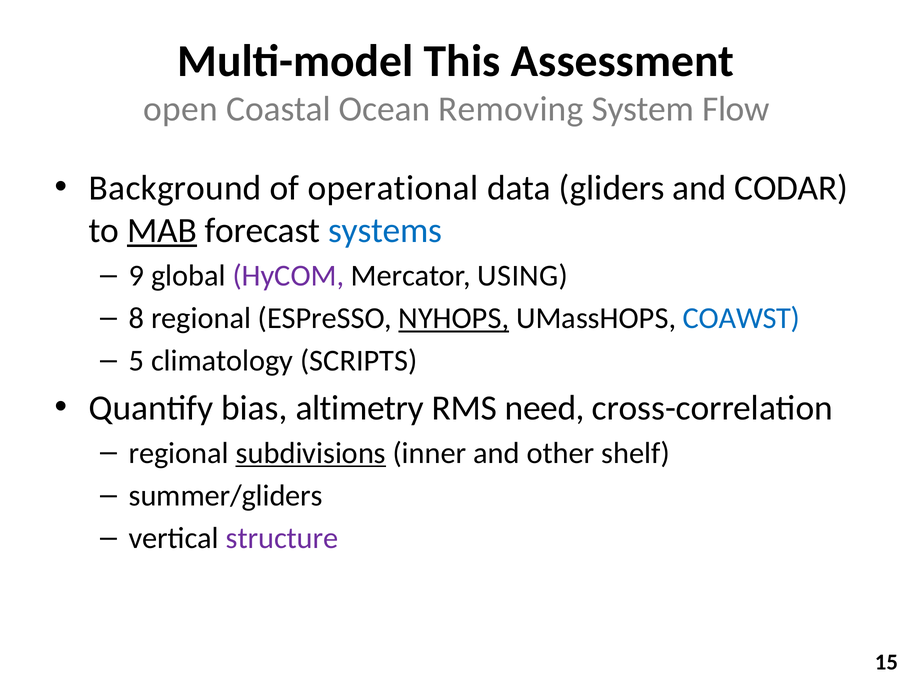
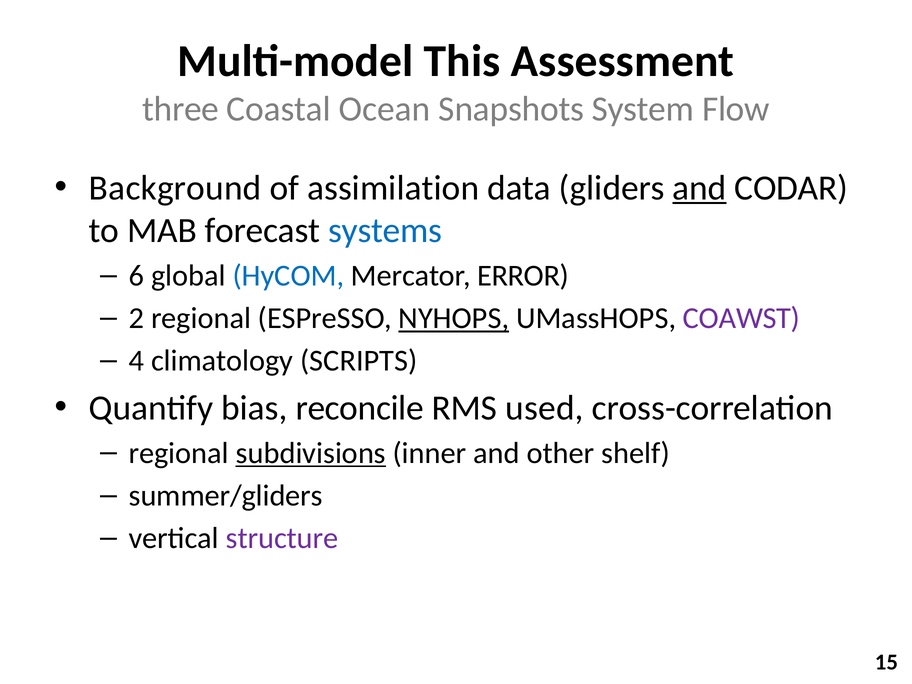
open: open -> three
Removing: Removing -> Snapshots
operational: operational -> assimilation
and at (699, 188) underline: none -> present
MAB underline: present -> none
9: 9 -> 6
HyCOM colour: purple -> blue
USING: USING -> ERROR
8: 8 -> 2
COAWST colour: blue -> purple
5: 5 -> 4
altimetry: altimetry -> reconcile
need: need -> used
